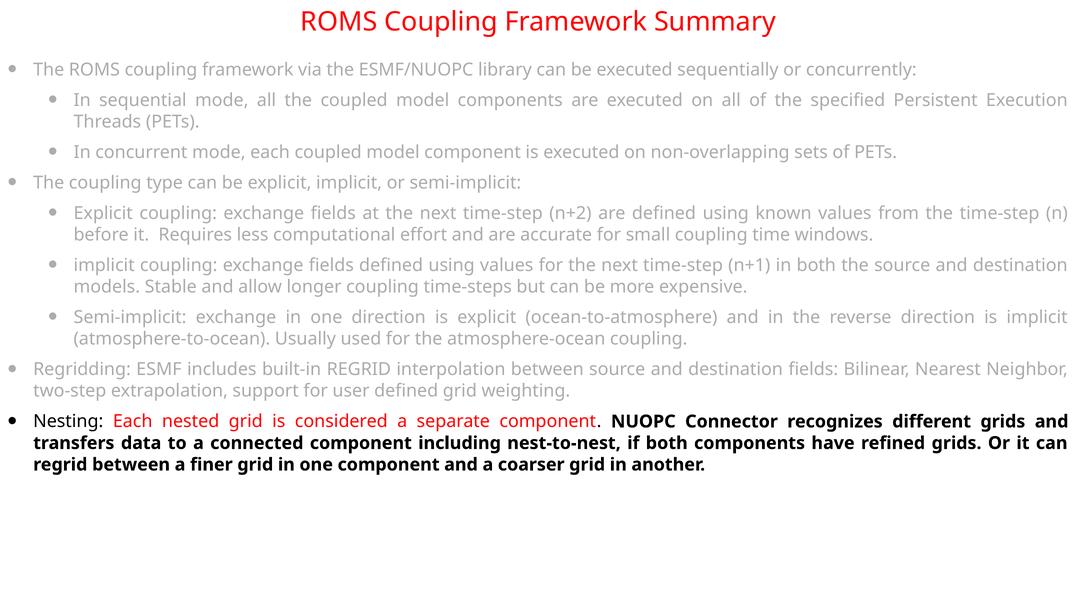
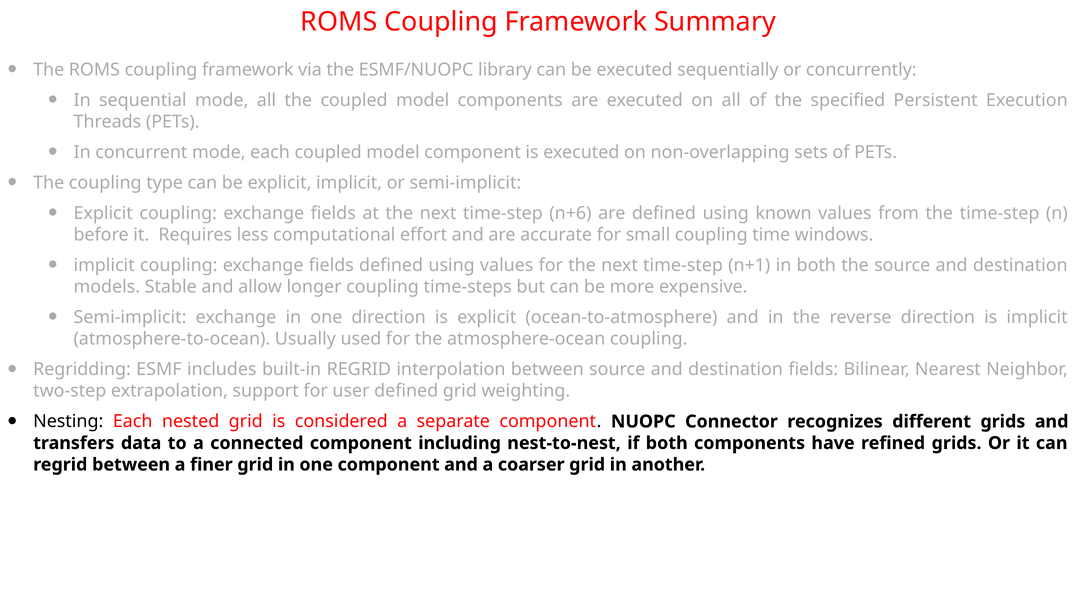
n+2: n+2 -> n+6
